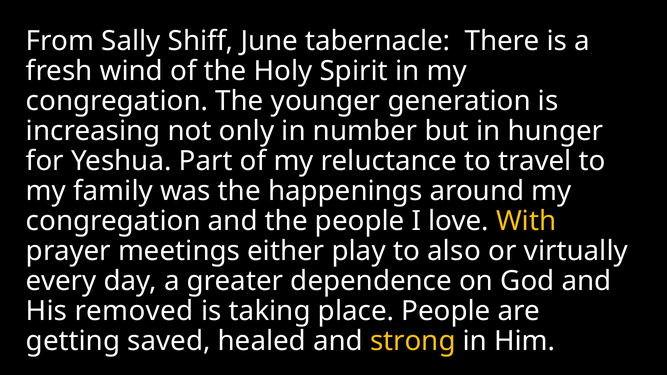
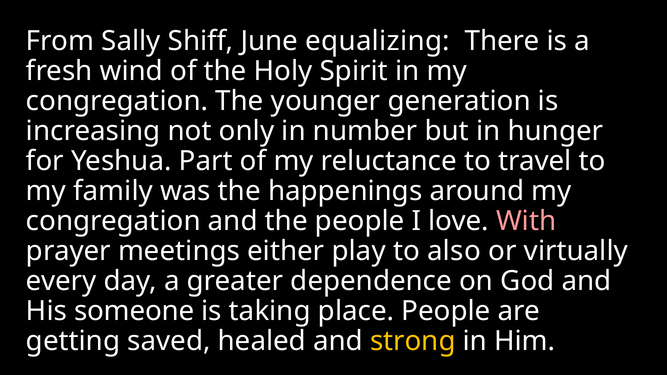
tabernacle: tabernacle -> equalizing
With colour: yellow -> pink
removed: removed -> someone
